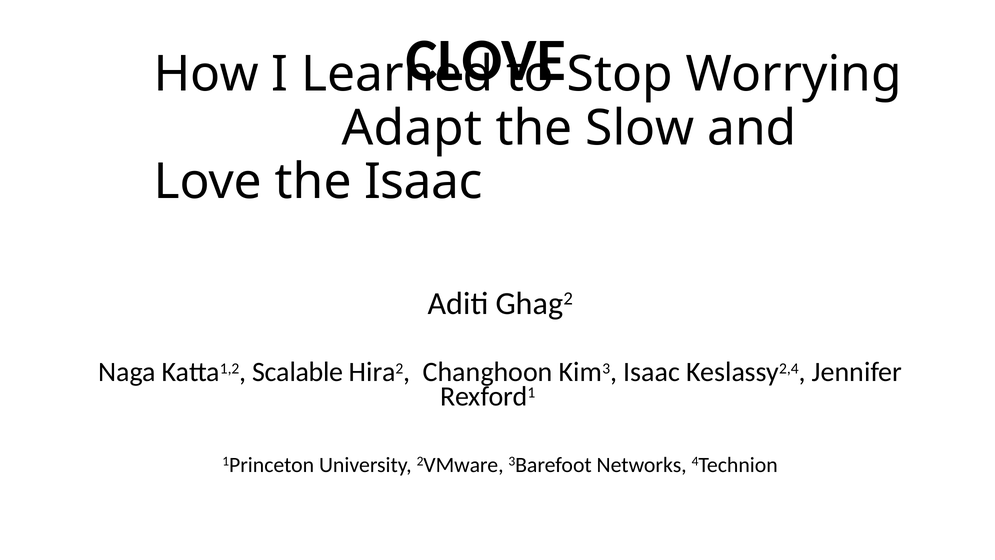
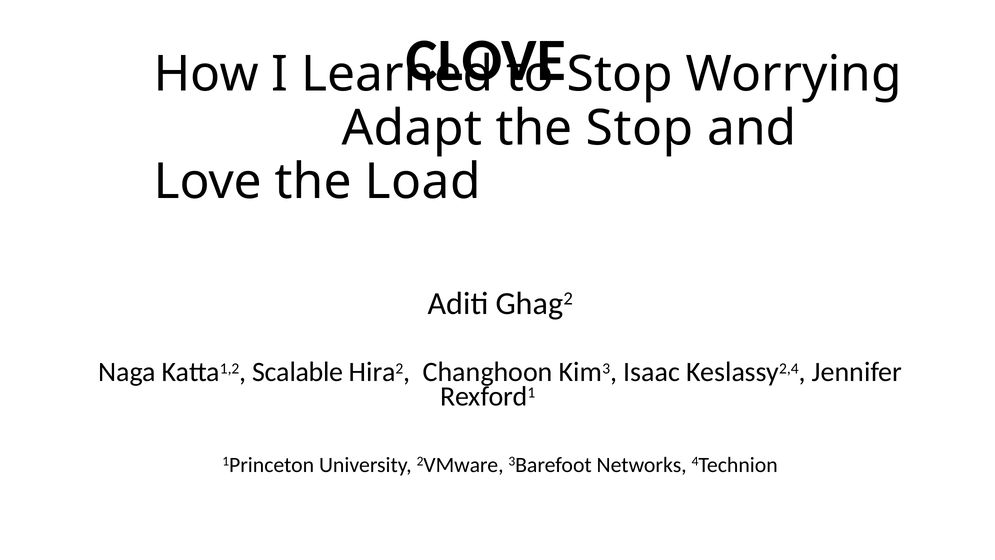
the Slow: Slow -> Stop
the Isaac: Isaac -> Load
